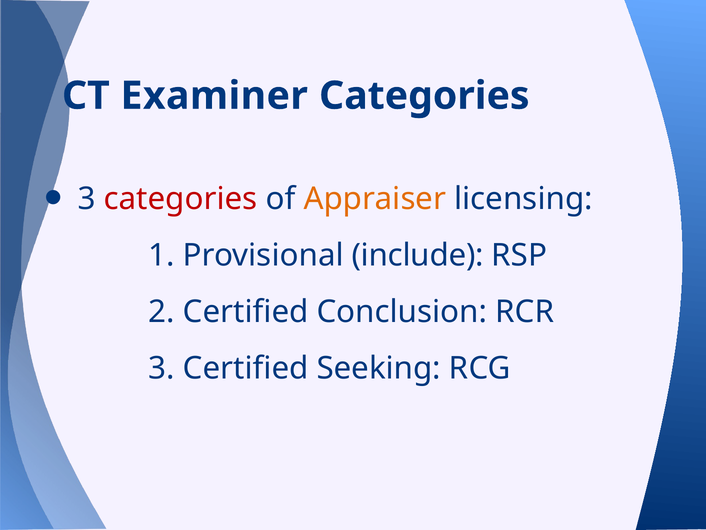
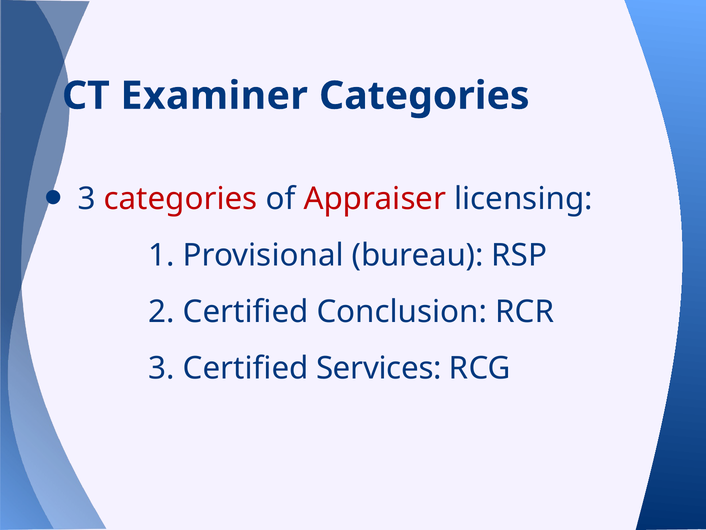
Appraiser colour: orange -> red
include: include -> bureau
Seeking: Seeking -> Services
